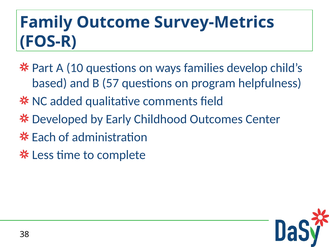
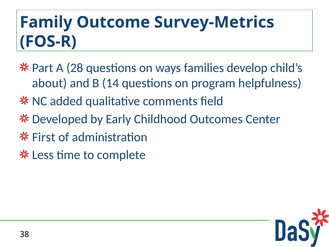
10: 10 -> 28
based: based -> about
57: 57 -> 14
Each: Each -> First
